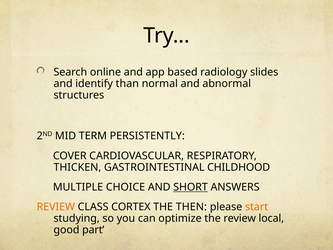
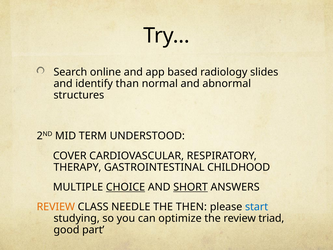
PERSISTENTLY: PERSISTENTLY -> UNDERSTOOD
THICKEN: THICKEN -> THERAPY
CHOICE underline: none -> present
CORTEX: CORTEX -> NEEDLE
start colour: orange -> blue
local: local -> triad
